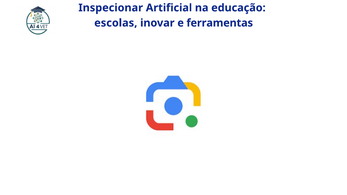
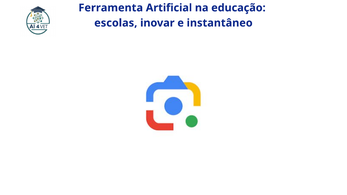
Inspecionar: Inspecionar -> Ferramenta
ferramentas: ferramentas -> instantâneo
